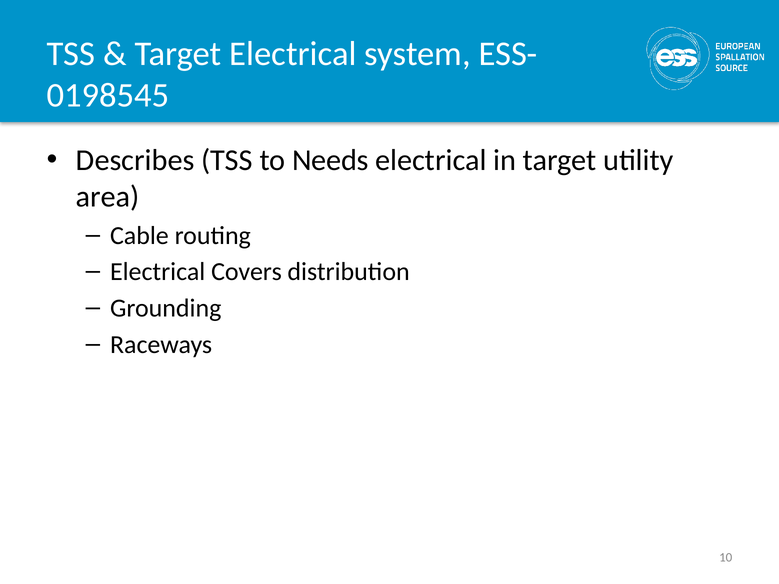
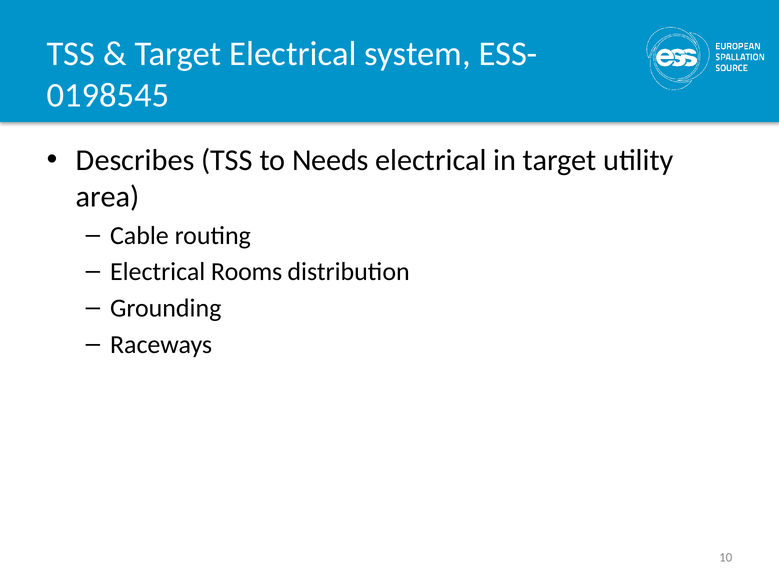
Covers: Covers -> Rooms
